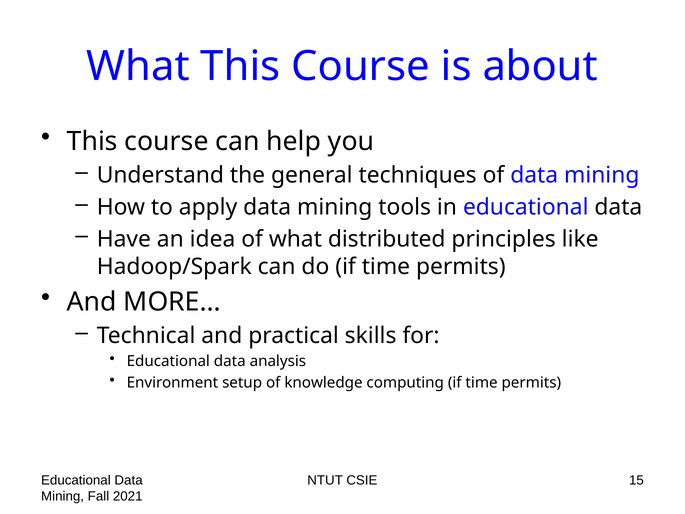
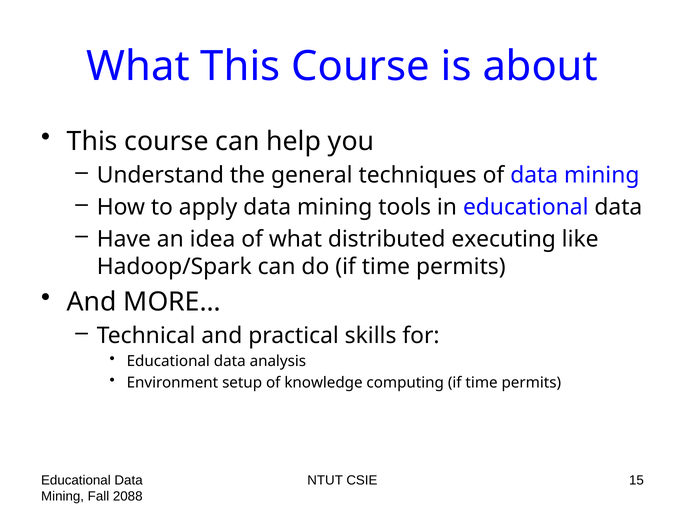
principles: principles -> executing
2021: 2021 -> 2088
